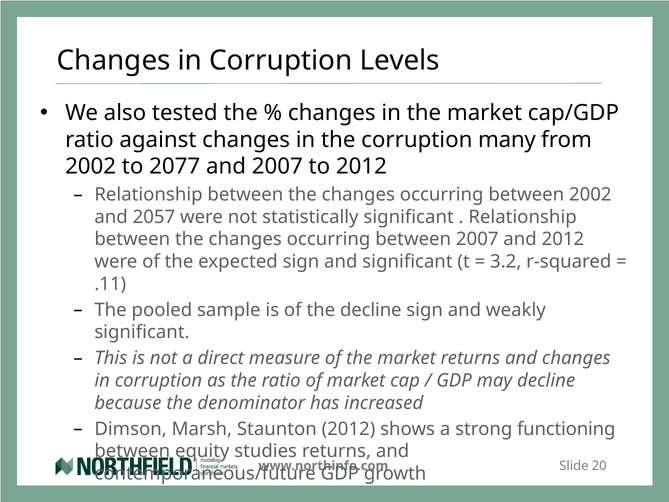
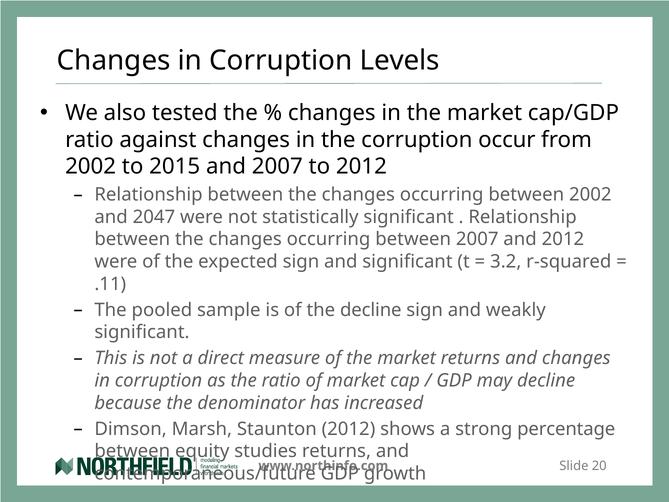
many: many -> occur
2077: 2077 -> 2015
2057: 2057 -> 2047
functioning: functioning -> percentage
